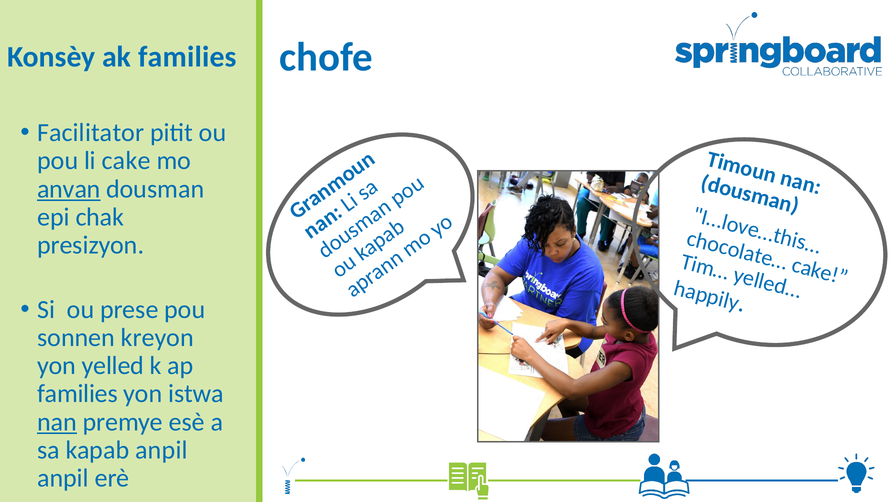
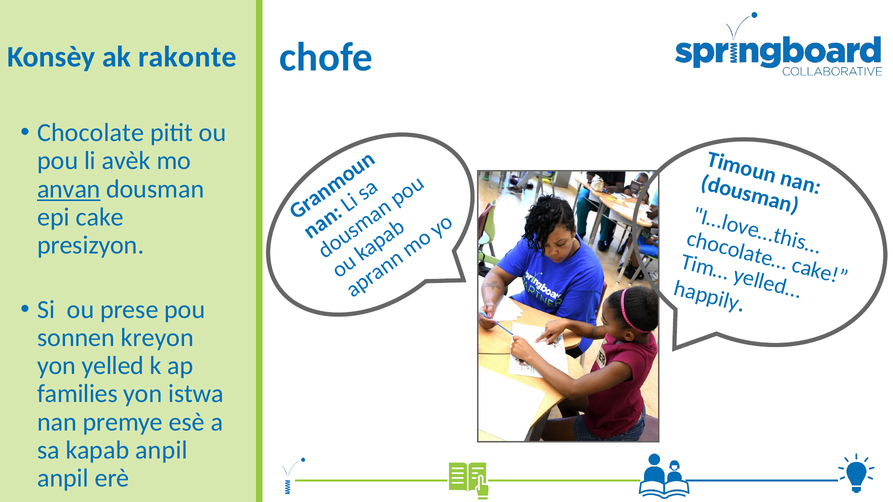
ak families: families -> rakonte
Facilitator: Facilitator -> Chocolate
cake: cake -> avèk
chak: chak -> cake
nan underline: present -> none
